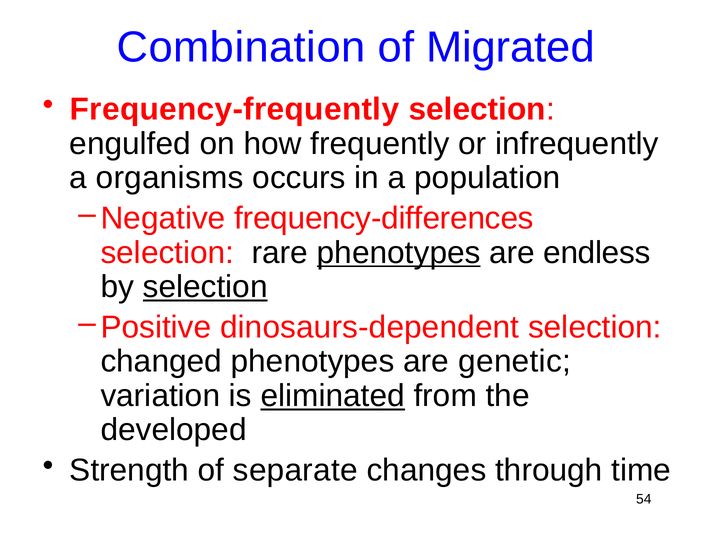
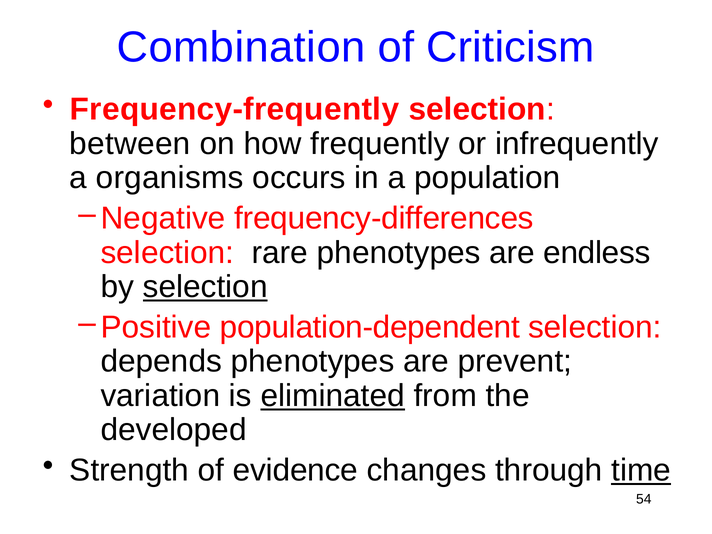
Migrated: Migrated -> Criticism
engulfed: engulfed -> between
phenotypes at (399, 253) underline: present -> none
dinosaurs-dependent: dinosaurs-dependent -> population-dependent
changed: changed -> depends
genetic: genetic -> prevent
separate: separate -> evidence
time underline: none -> present
